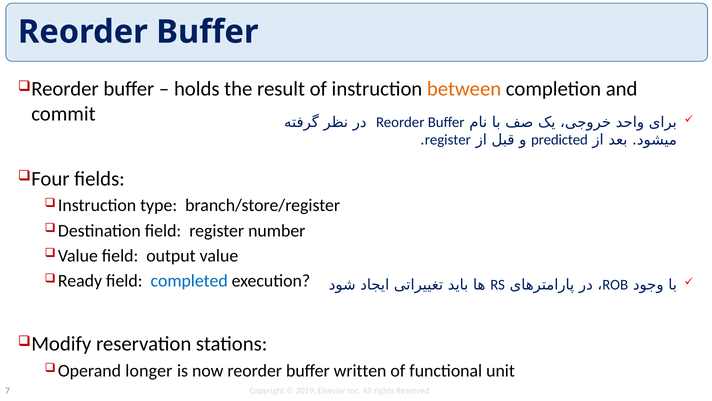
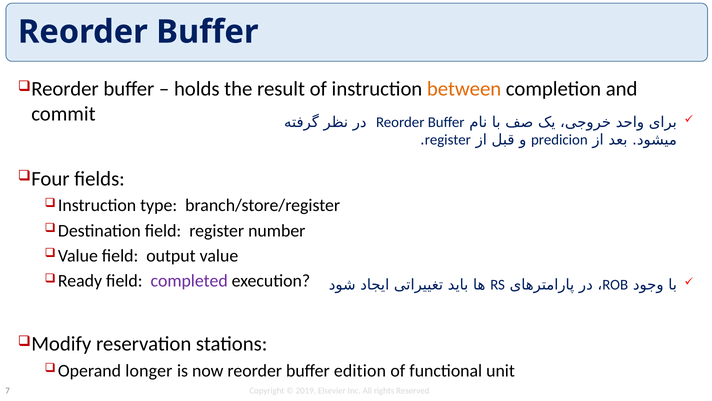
predicted: predicted -> predicion
completed colour: blue -> purple
written: written -> edition
